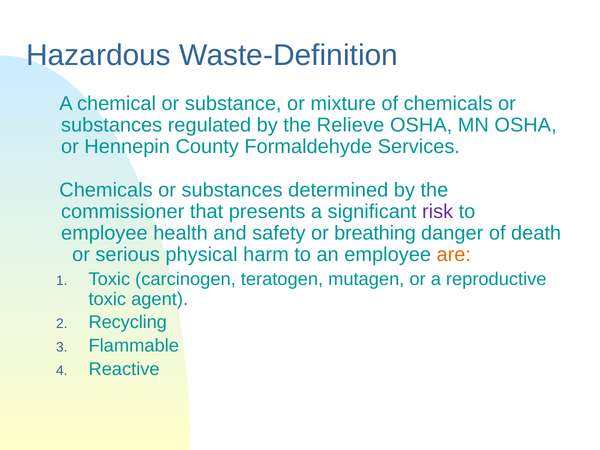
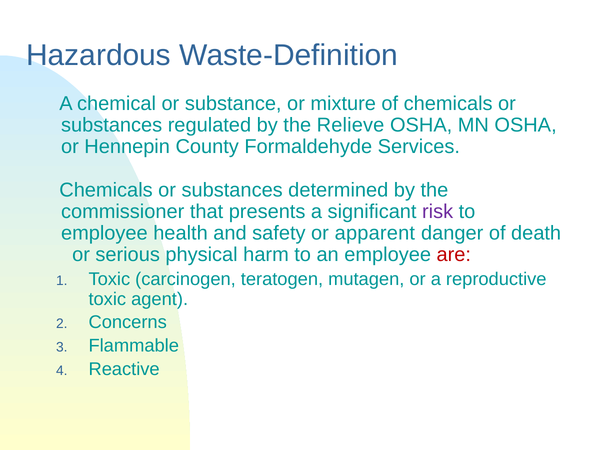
breathing: breathing -> apparent
are colour: orange -> red
Recycling: Recycling -> Concerns
